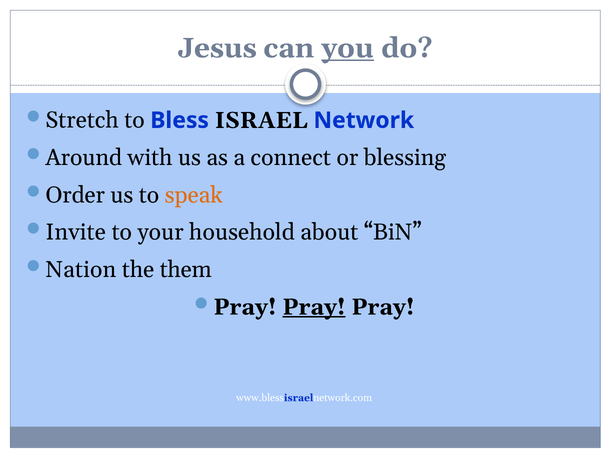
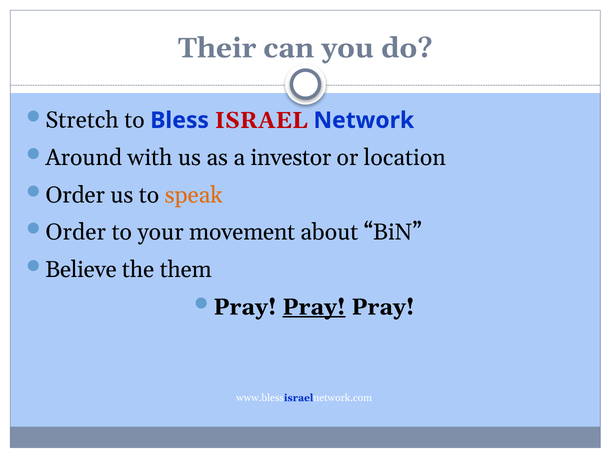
Jesus: Jesus -> Their
you underline: present -> none
ISRAEL colour: black -> red
connect: connect -> investor
blessing: blessing -> location
Invite at (76, 232): Invite -> Order
household: household -> movement
Nation: Nation -> Believe
